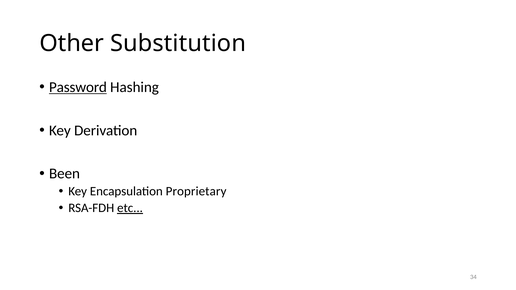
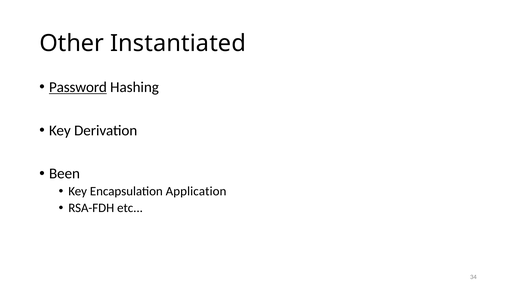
Substitution: Substitution -> Instantiated
Proprietary: Proprietary -> Application
etc underline: present -> none
